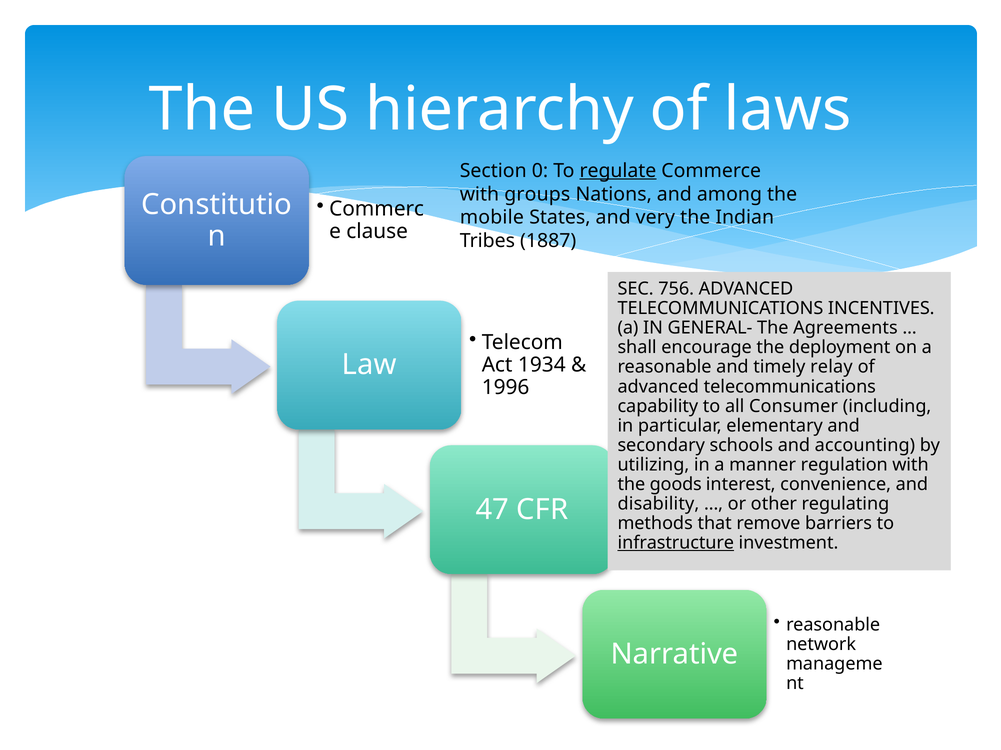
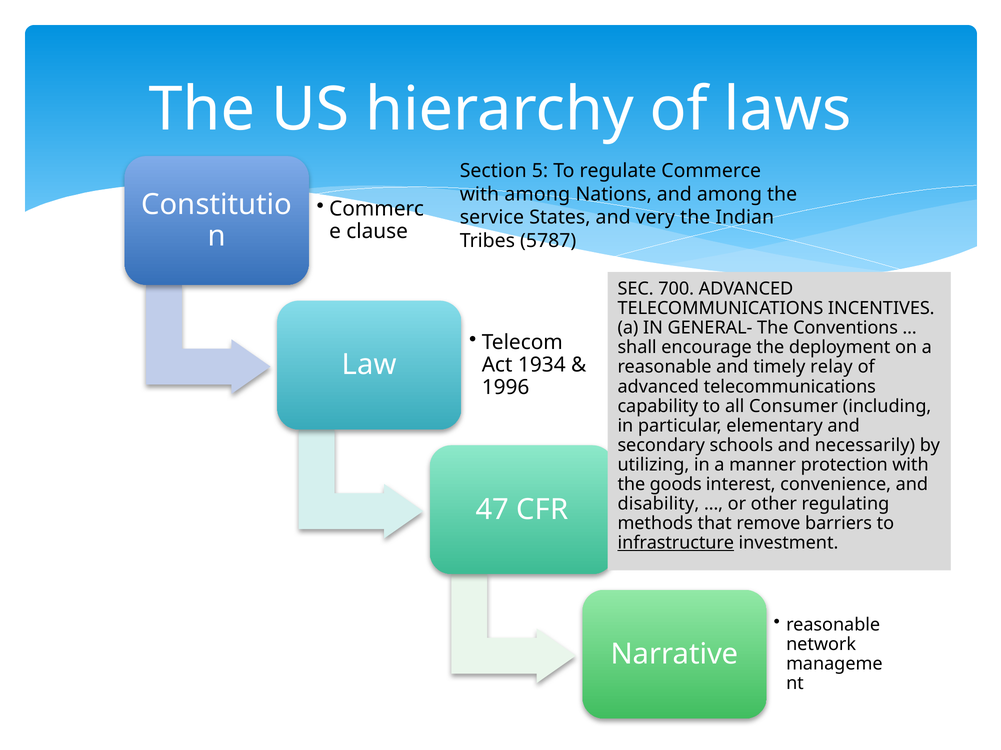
0: 0 -> 5
regulate underline: present -> none
with groups: groups -> among
mobile: mobile -> service
1887: 1887 -> 5787
756: 756 -> 700
Agreements: Agreements -> Conventions
accounting: accounting -> necessarily
regulation: regulation -> protection
